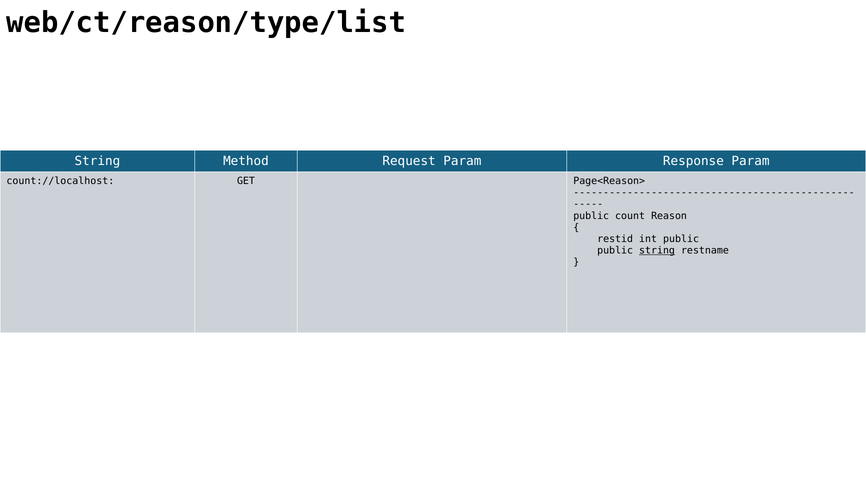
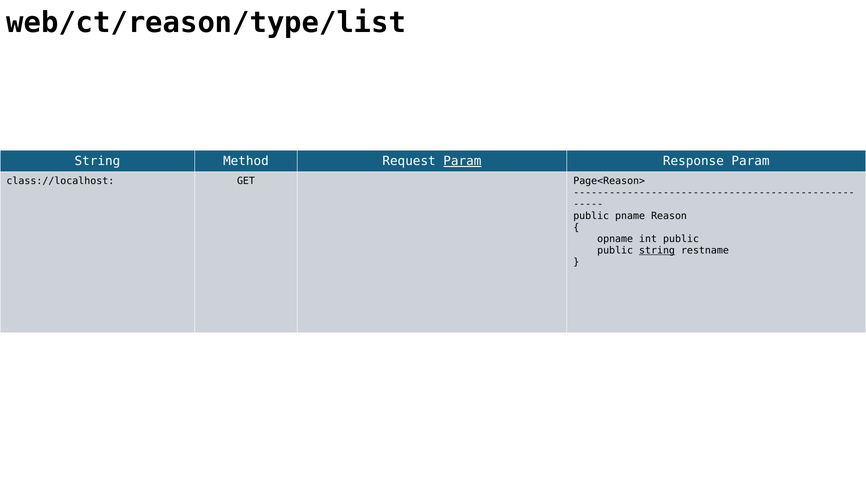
Param at (462, 161) underline: none -> present
count://localhost: count://localhost -> class://localhost
count: count -> pname
restid: restid -> opname
